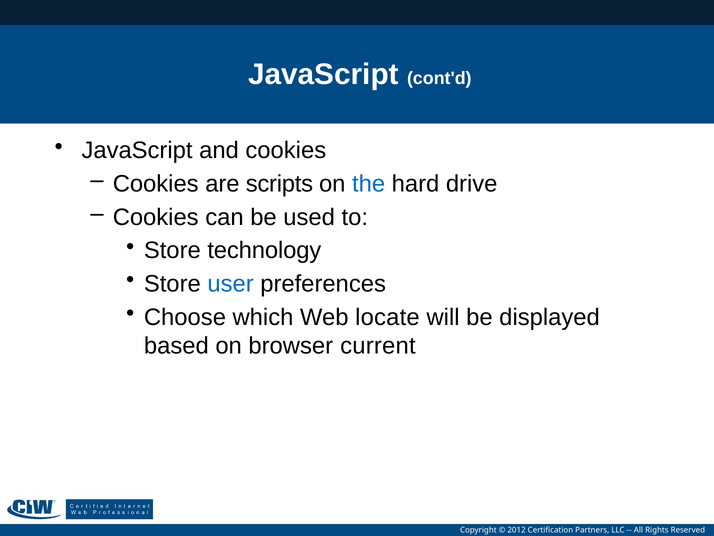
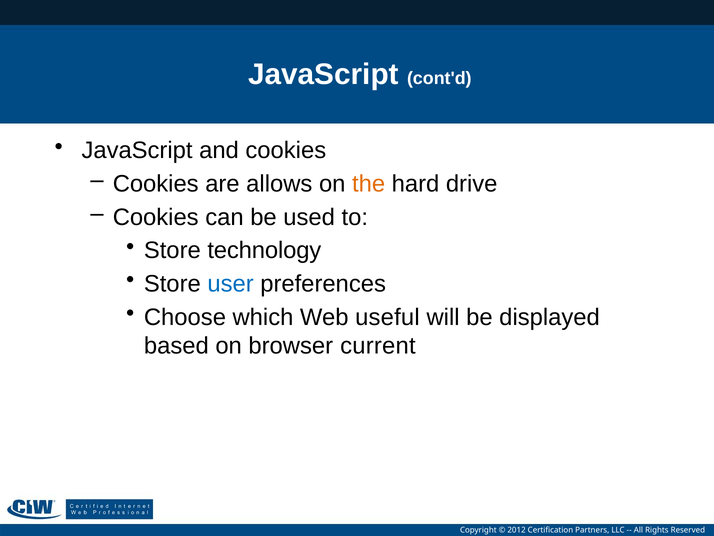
scripts: scripts -> allows
the colour: blue -> orange
locate: locate -> useful
